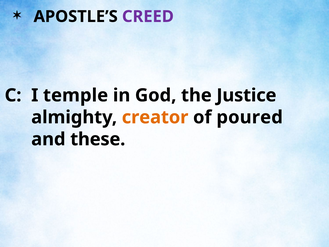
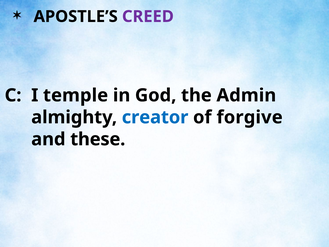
Justice: Justice -> Admin
creator colour: orange -> blue
poured: poured -> forgive
